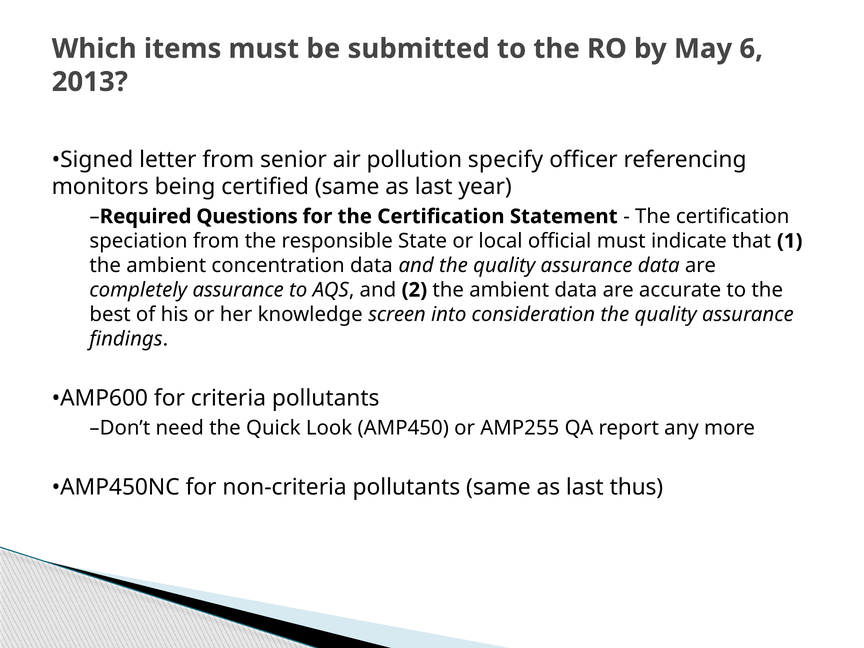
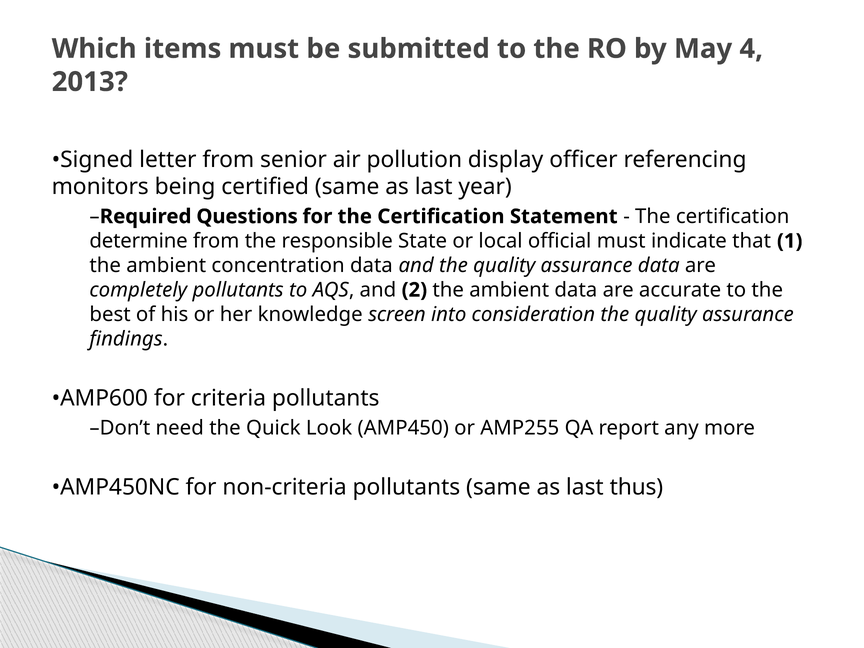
6: 6 -> 4
specify: specify -> display
speciation: speciation -> determine
completely assurance: assurance -> pollutants
